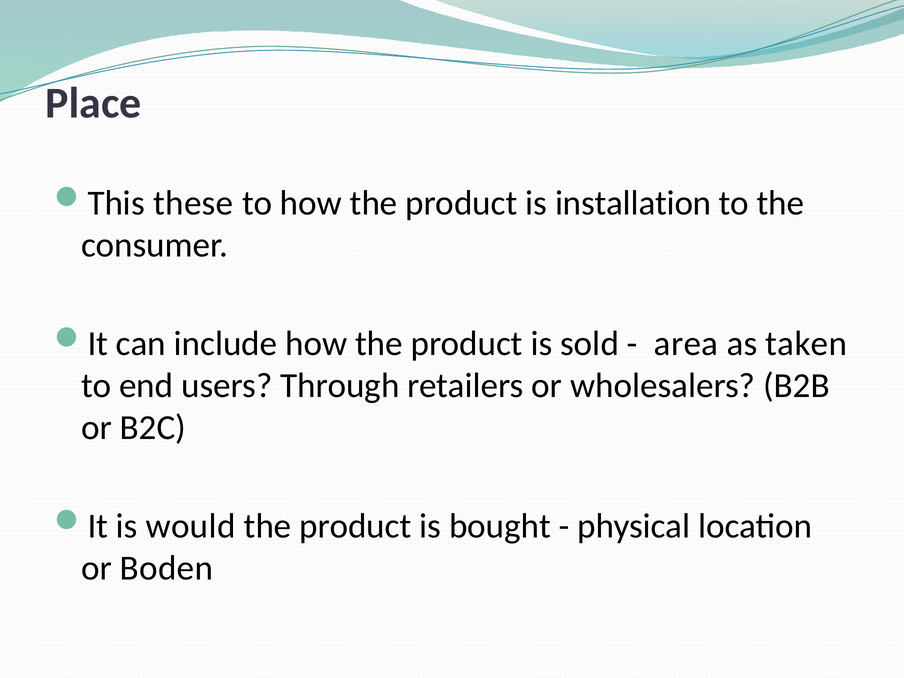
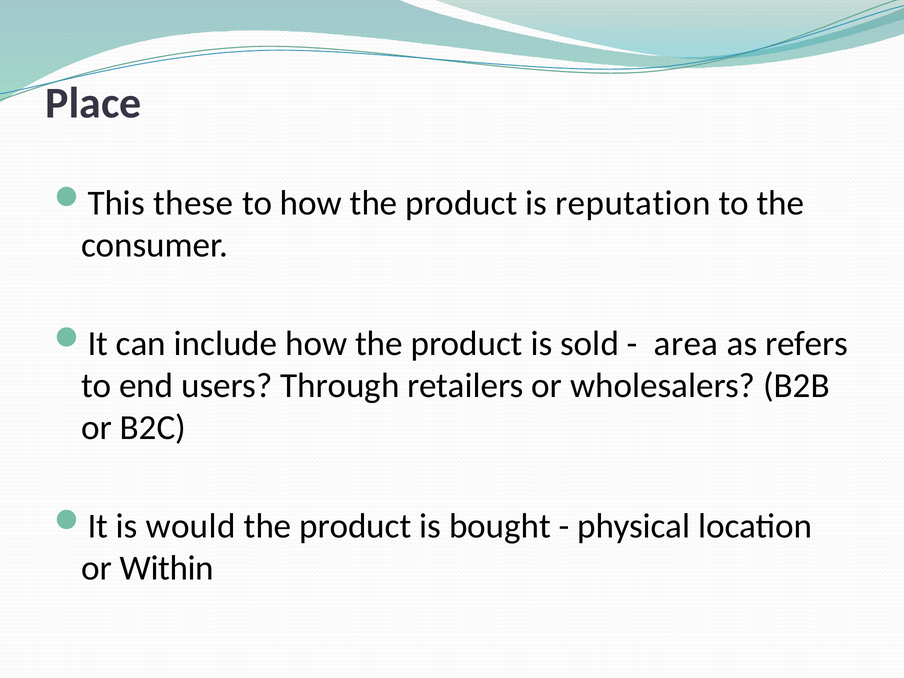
installation: installation -> reputation
taken: taken -> refers
Boden: Boden -> Within
